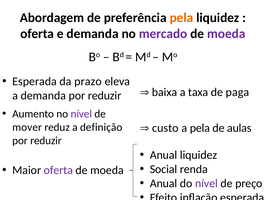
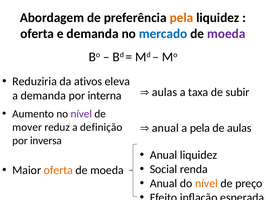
mercado colour: purple -> blue
Esperada at (35, 81): Esperada -> Reduziria
prazo: prazo -> ativos
demanda por reduzir: reduzir -> interna
baixa at (165, 92): baixa -> aulas
paga: paga -> subir
custo at (165, 128): custo -> anual
reduzir at (46, 140): reduzir -> inversa
oferta at (58, 170) colour: purple -> orange
nível at (206, 183) colour: purple -> orange
